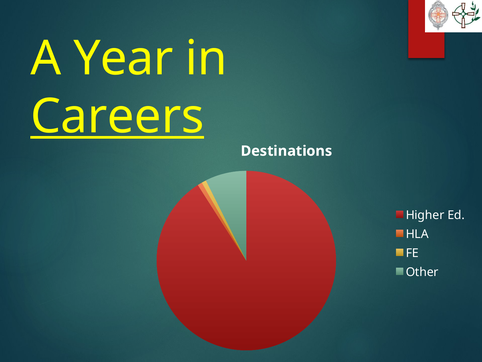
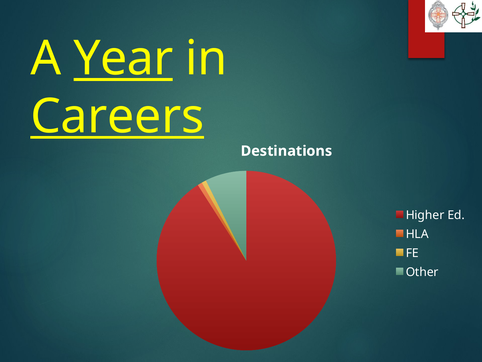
Year underline: none -> present
